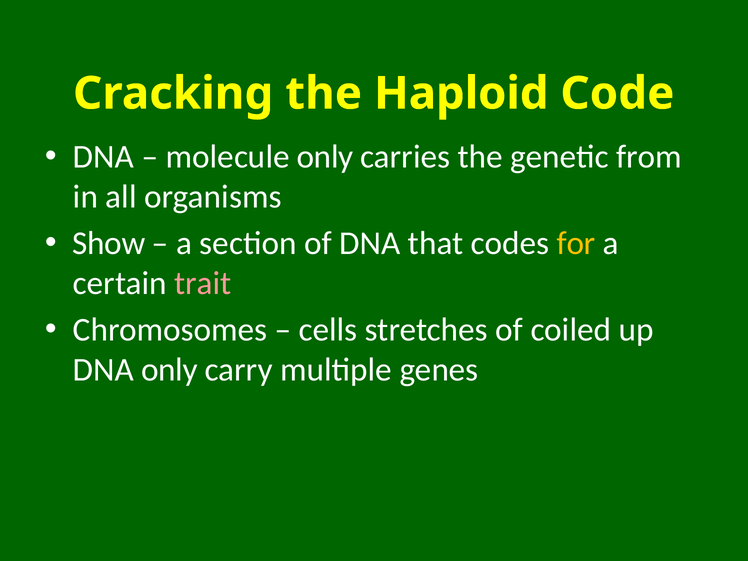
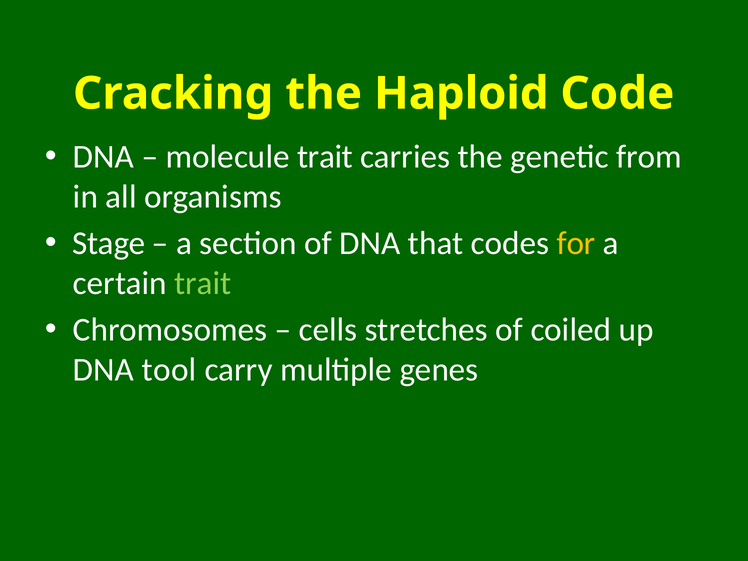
molecule only: only -> trait
Show: Show -> Stage
trait at (203, 283) colour: pink -> light green
DNA only: only -> tool
